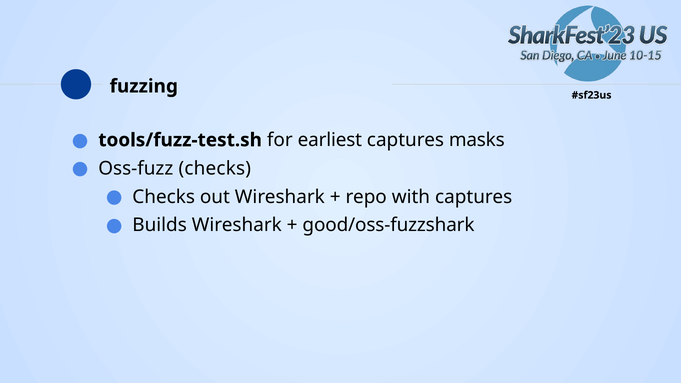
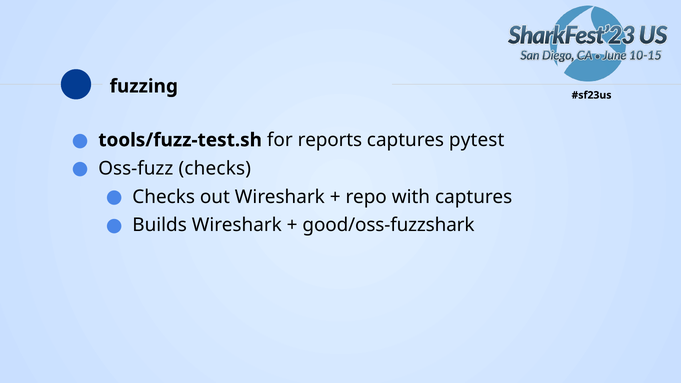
earliest: earliest -> reports
masks: masks -> pytest
